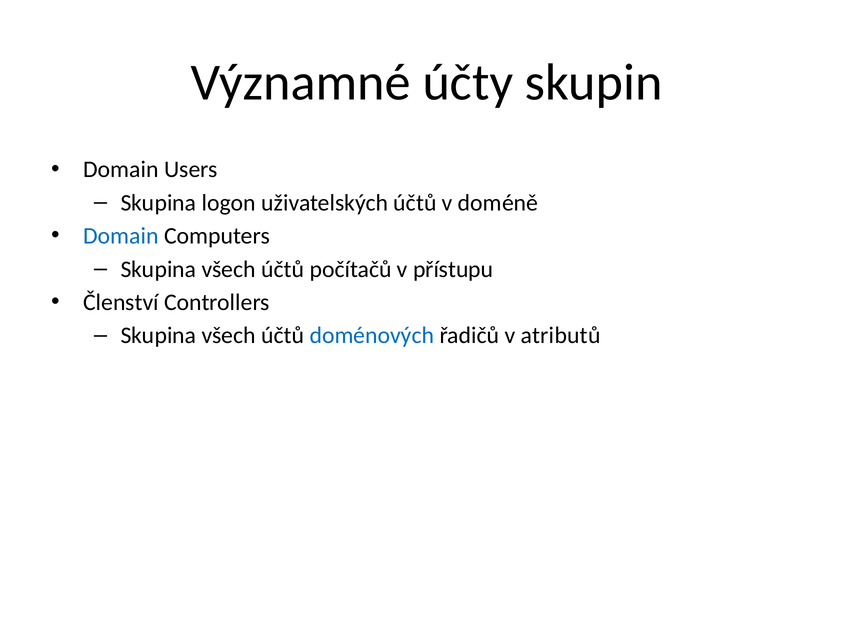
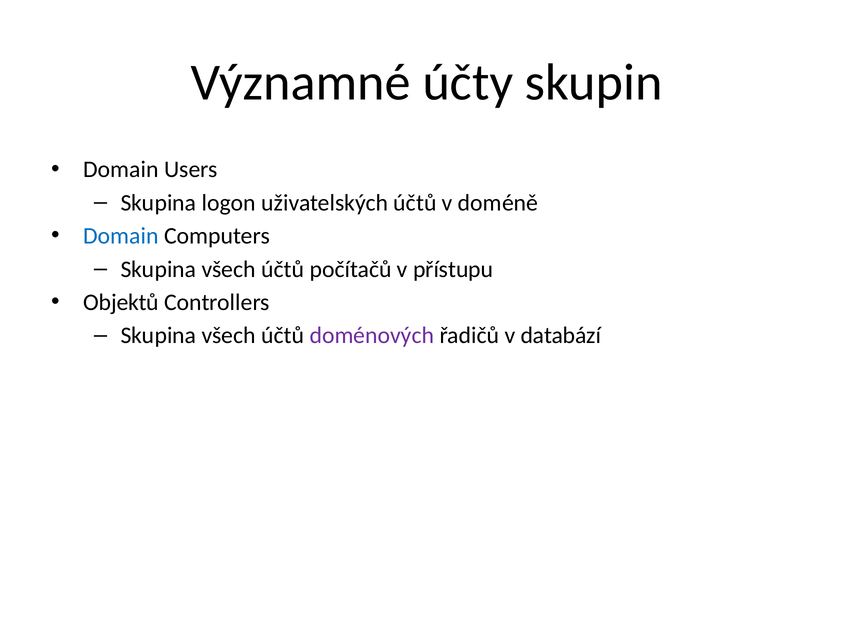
Členství: Členství -> Objektů
doménových colour: blue -> purple
atributů: atributů -> databází
